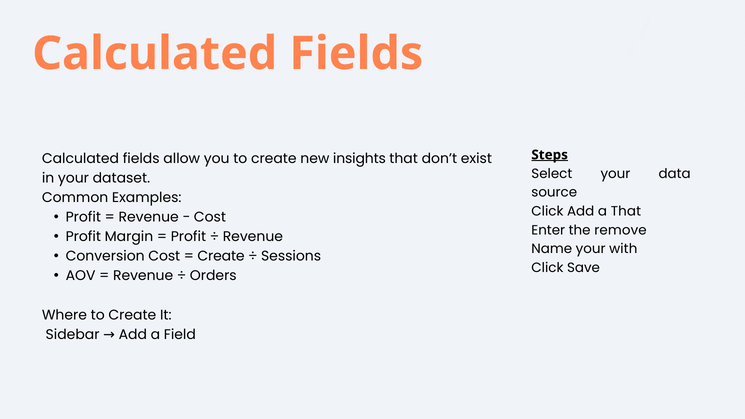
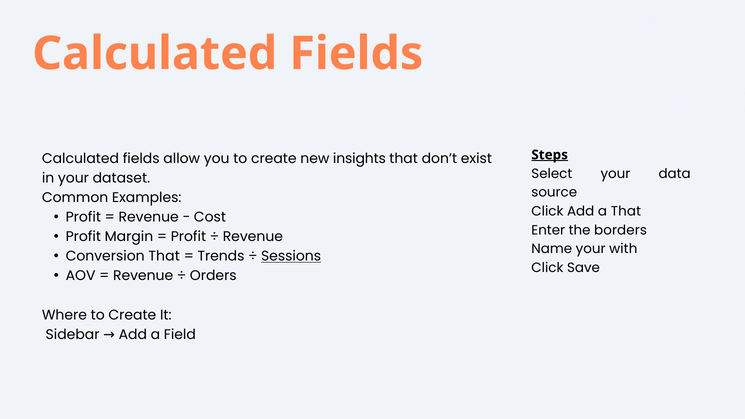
remove: remove -> borders
Conversion Cost: Cost -> That
Create at (221, 256): Create -> Trends
Sessions underline: none -> present
